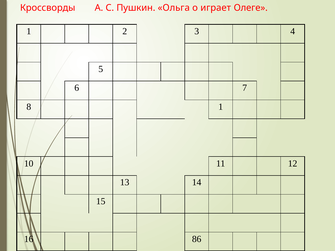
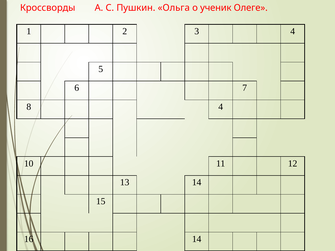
играет: играет -> ученик
8 1: 1 -> 4
16 86: 86 -> 14
